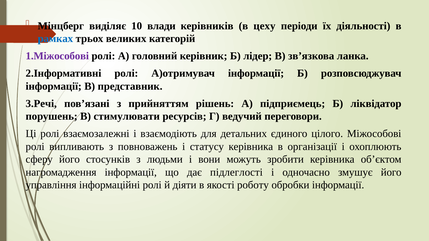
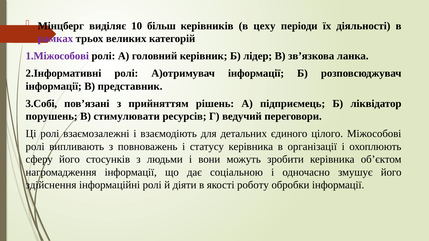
влади: влади -> більш
рамках colour: blue -> purple
3.Речі: 3.Речі -> 3.Собі
підлеглості: підлеглості -> соціальною
управління: управління -> здійснення
